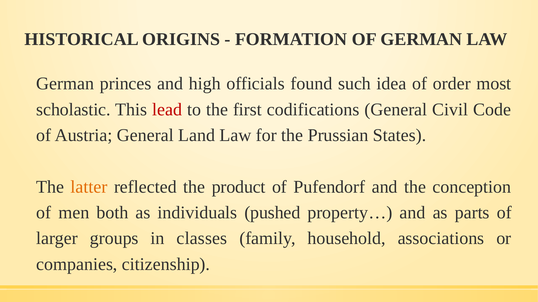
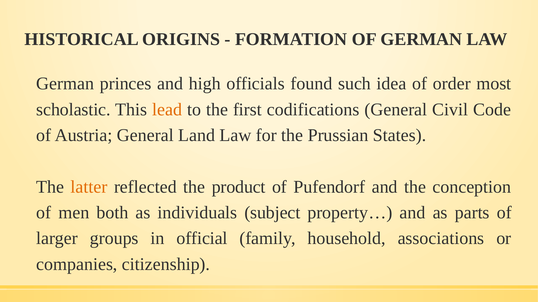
lead colour: red -> orange
pushed: pushed -> subject
classes: classes -> official
